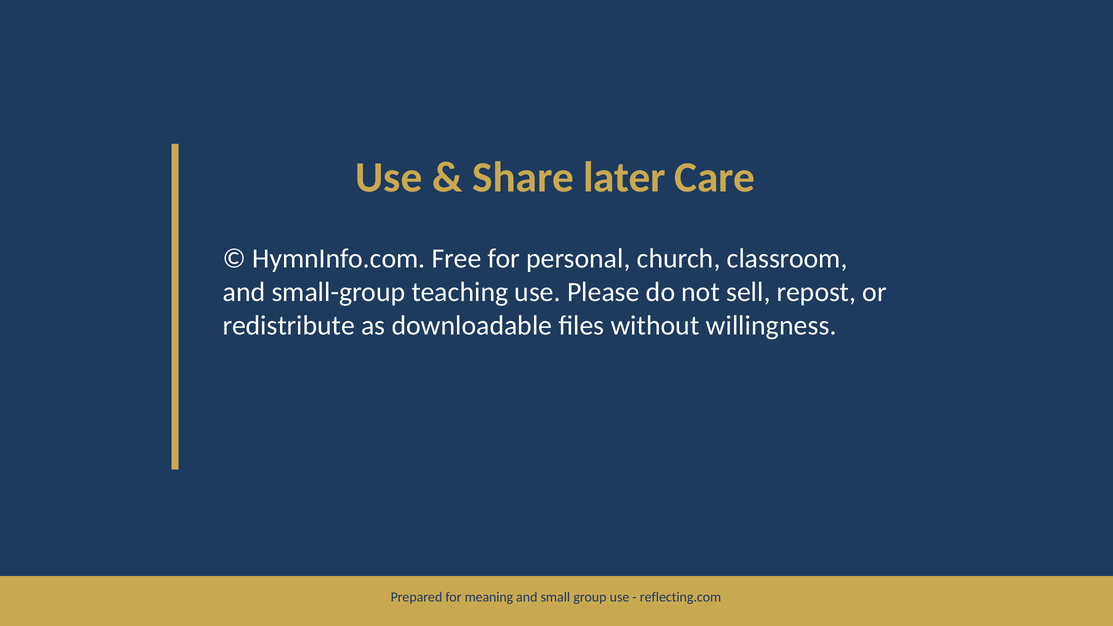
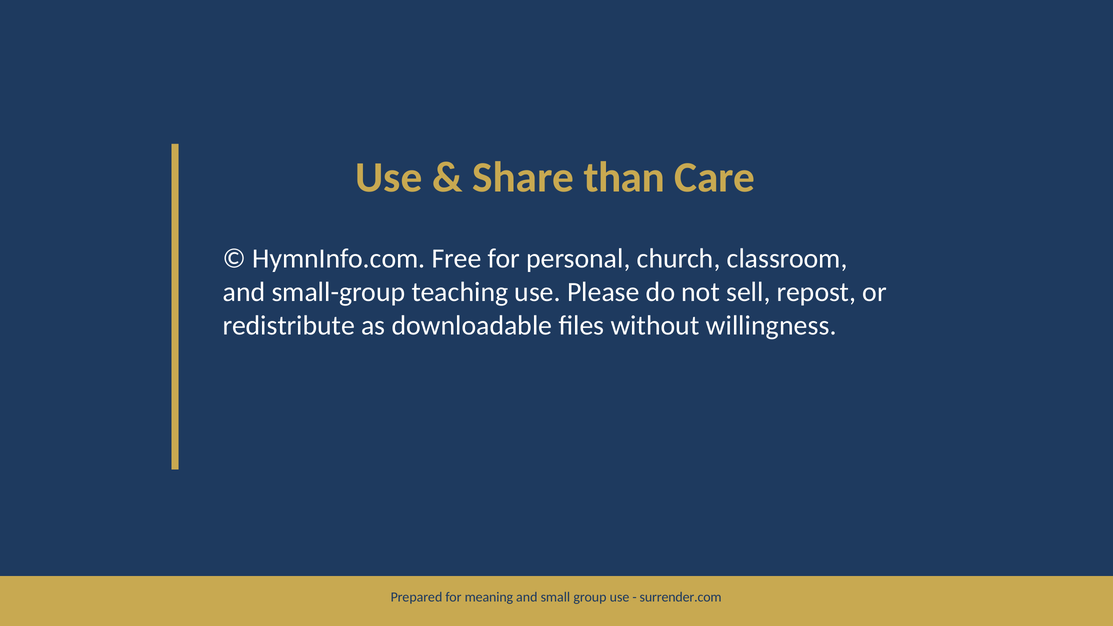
later: later -> than
reflecting.com: reflecting.com -> surrender.com
